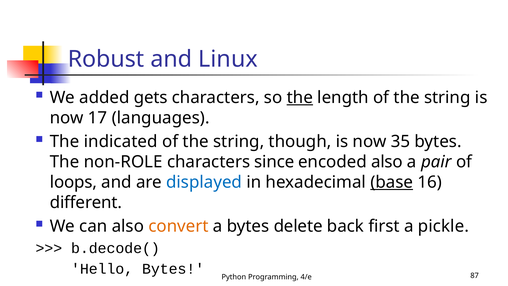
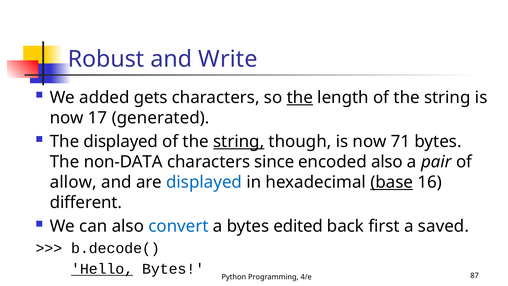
Linux: Linux -> Write
languages: languages -> generated
The indicated: indicated -> displayed
string at (239, 141) underline: none -> present
35: 35 -> 71
non-ROLE: non-ROLE -> non-DATA
loops: loops -> allow
convert colour: orange -> blue
delete: delete -> edited
pickle: pickle -> saved
Hello underline: none -> present
